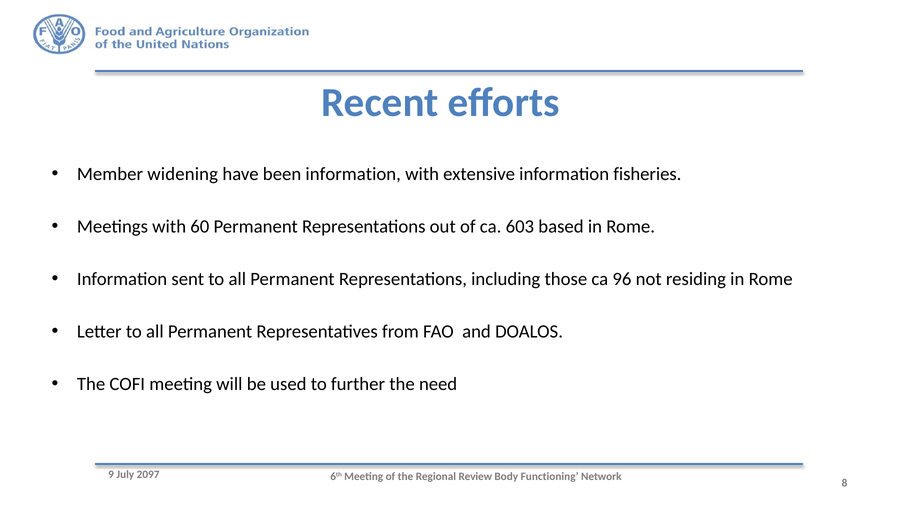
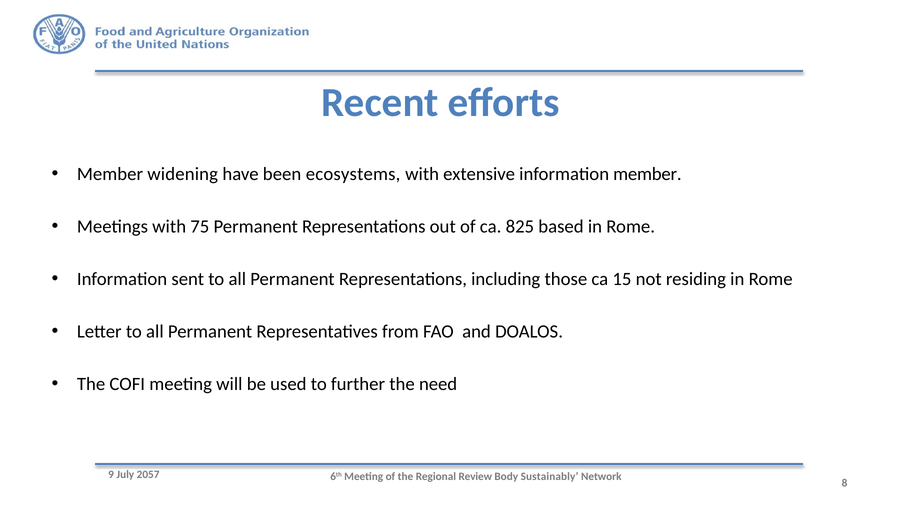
been information: information -> ecosystems
information fisheries: fisheries -> member
60: 60 -> 75
603: 603 -> 825
96: 96 -> 15
2097: 2097 -> 2057
Functioning: Functioning -> Sustainably
